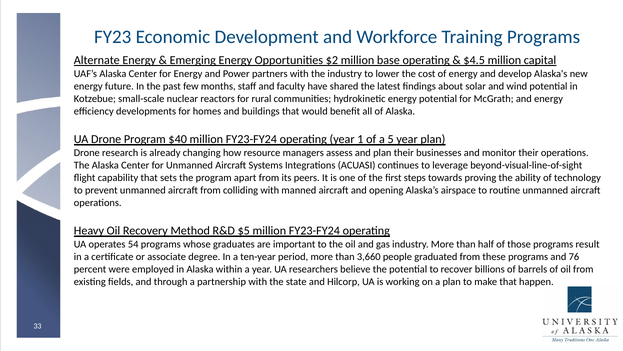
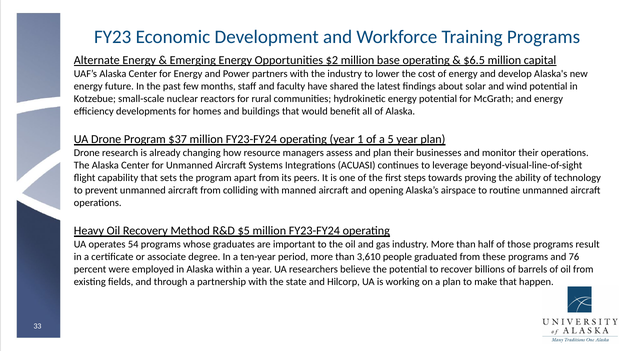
$4.5: $4.5 -> $6.5
$40: $40 -> $37
3,660: 3,660 -> 3,610
